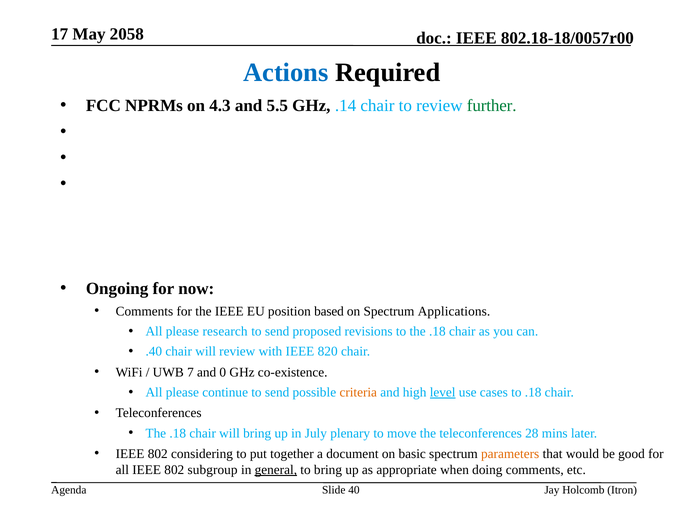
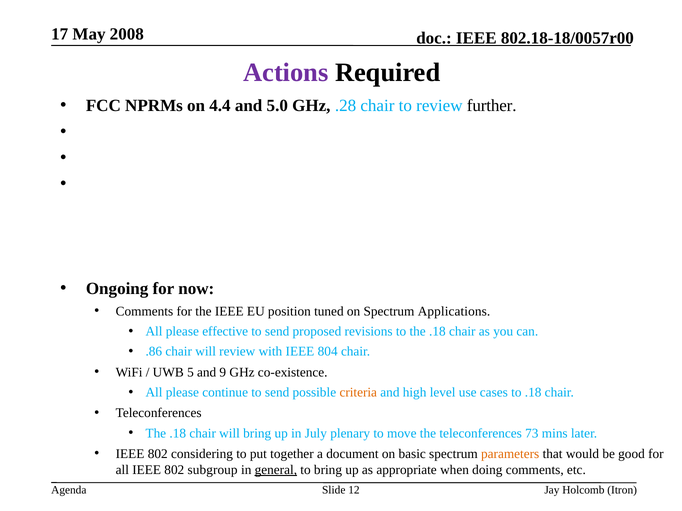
2058: 2058 -> 2008
Actions colour: blue -> purple
4.3: 4.3 -> 4.4
5.5: 5.5 -> 5.0
.14: .14 -> .28
further colour: green -> black
based: based -> tuned
research: research -> effective
.40: .40 -> .86
820: 820 -> 804
7: 7 -> 5
0: 0 -> 9
level underline: present -> none
28: 28 -> 73
40: 40 -> 12
